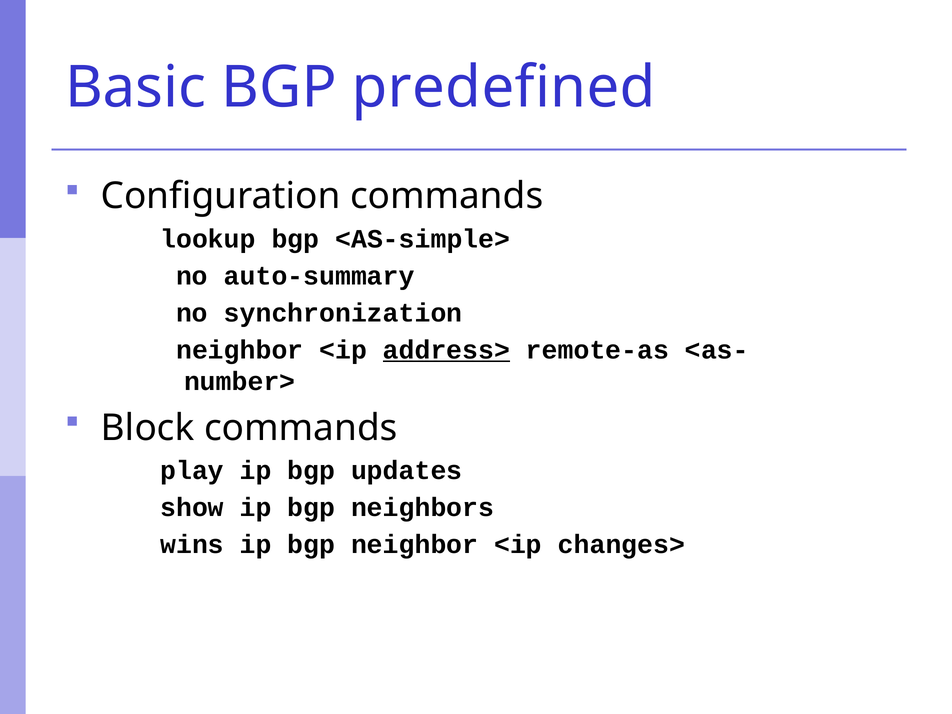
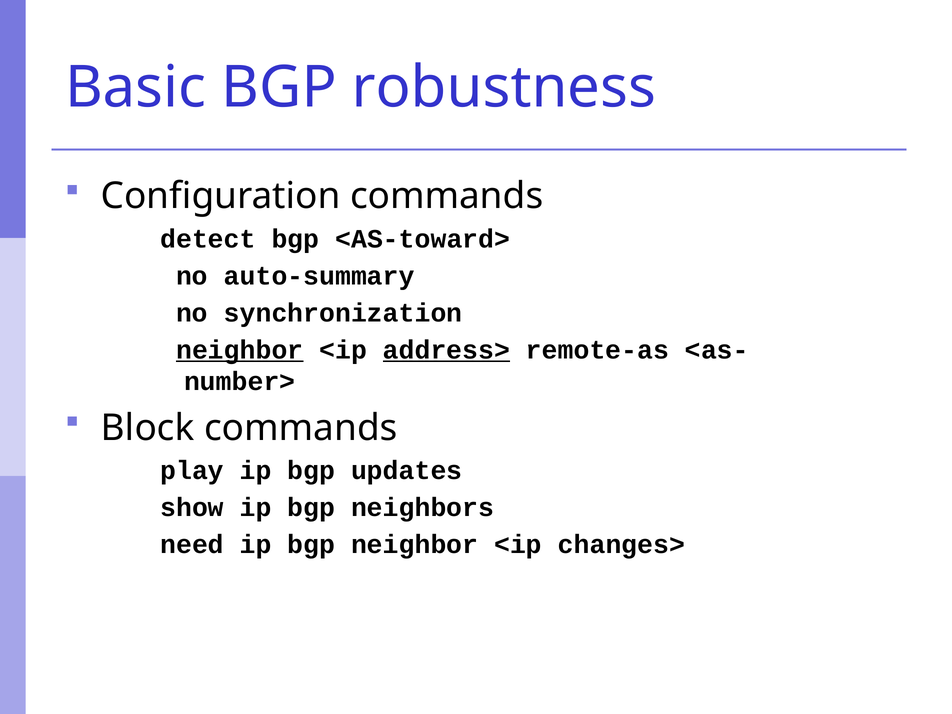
predefined: predefined -> robustness
lookup: lookup -> detect
<AS-simple>: <AS-simple> -> <AS-toward>
neighbor at (240, 350) underline: none -> present
wins: wins -> need
